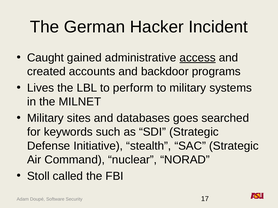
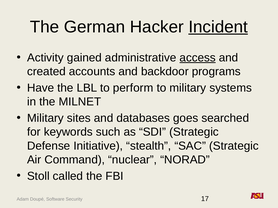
Incident underline: none -> present
Caught: Caught -> Activity
Lives: Lives -> Have
